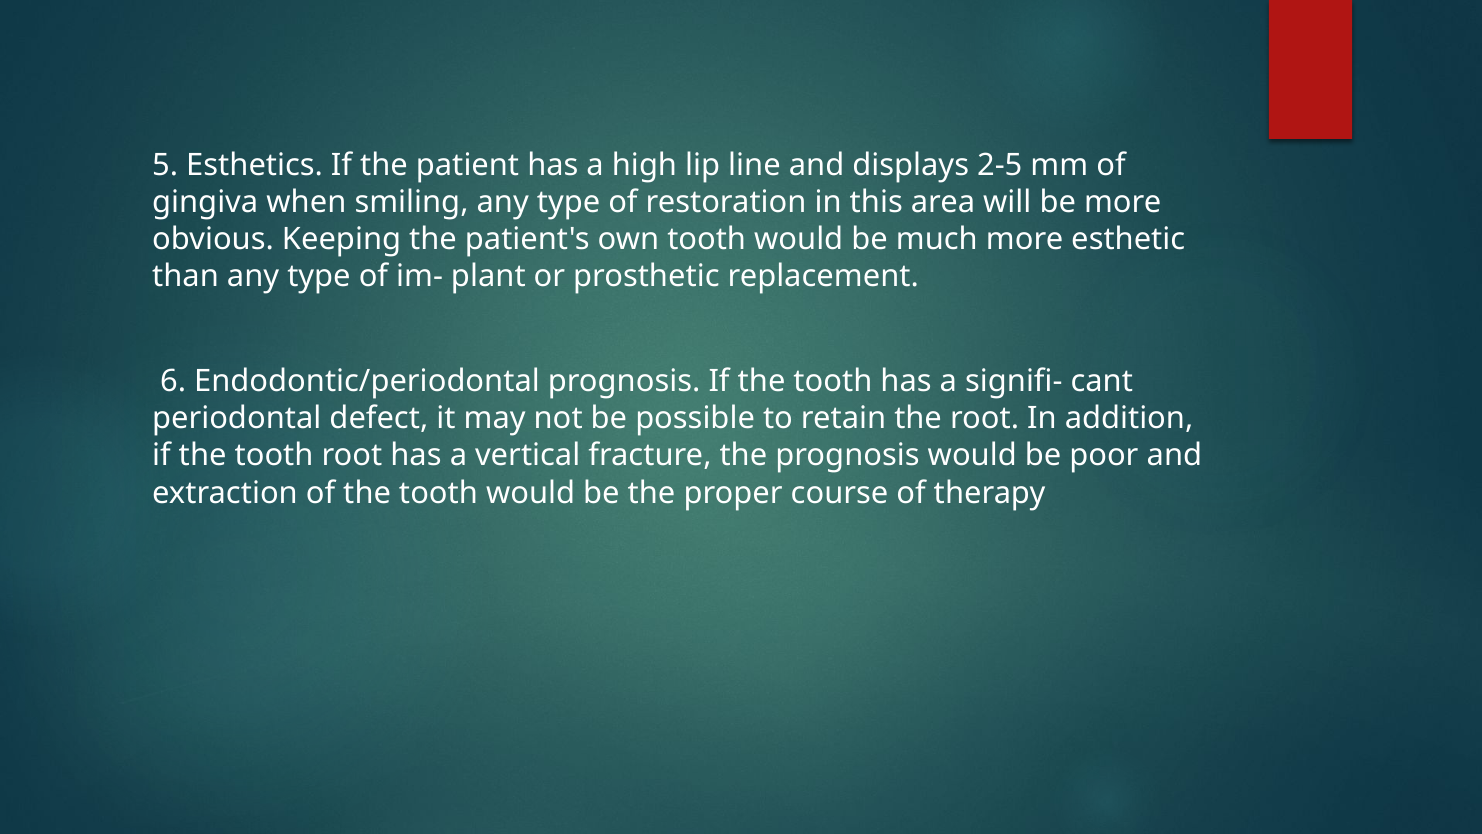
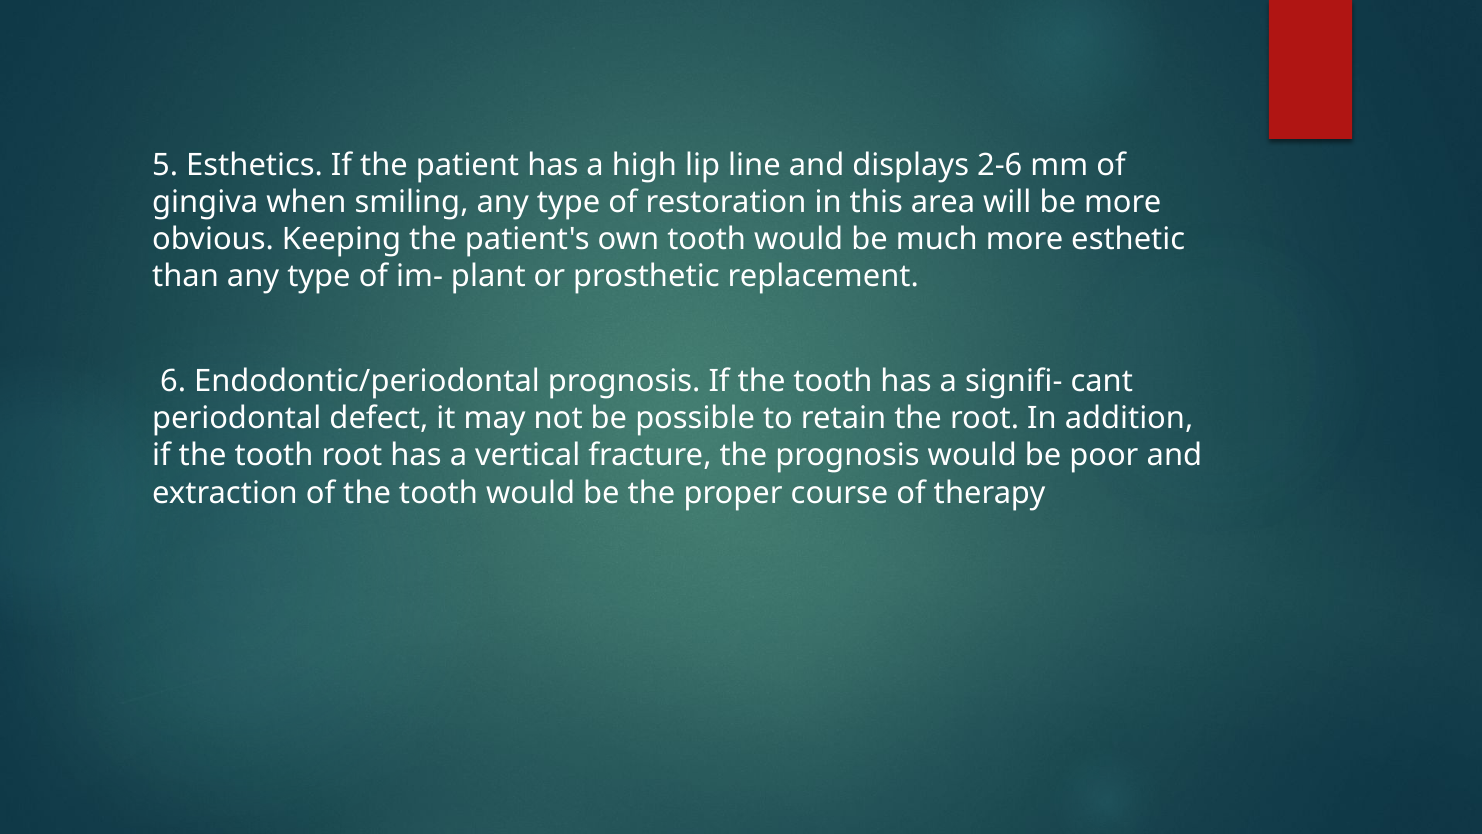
2-5: 2-5 -> 2-6
